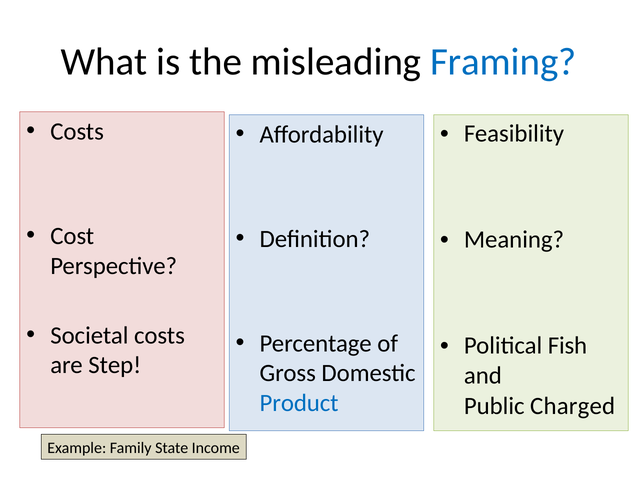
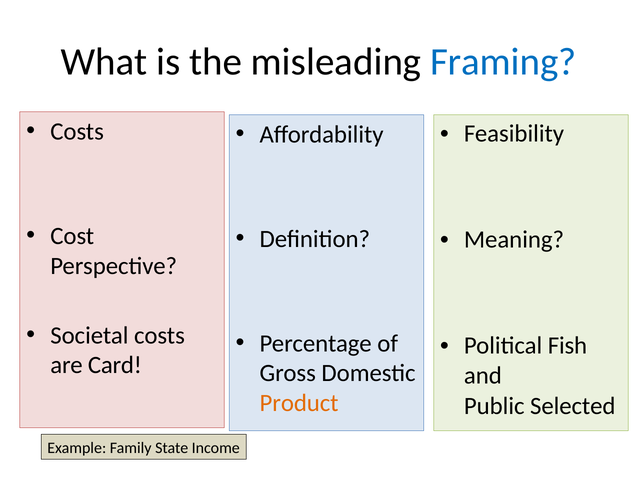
Step: Step -> Card
Product colour: blue -> orange
Charged: Charged -> Selected
